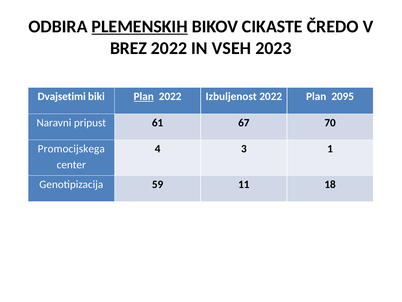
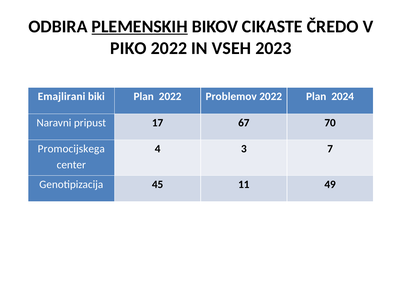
BREZ: BREZ -> PIKO
Dvajsetimi: Dvajsetimi -> Emajlirani
Plan at (144, 96) underline: present -> none
Izbuljenost: Izbuljenost -> Problemov
2095: 2095 -> 2024
61: 61 -> 17
1: 1 -> 7
59: 59 -> 45
18: 18 -> 49
